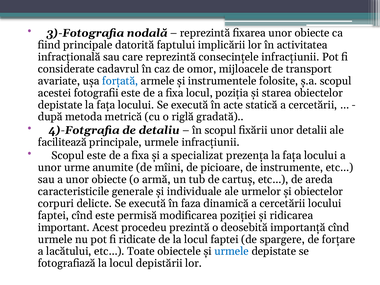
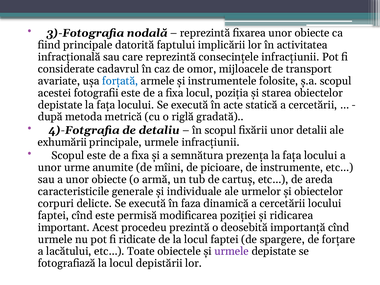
facilitează: facilitează -> exhumării
specializat: specializat -> semnătura
urmele at (232, 251) colour: blue -> purple
